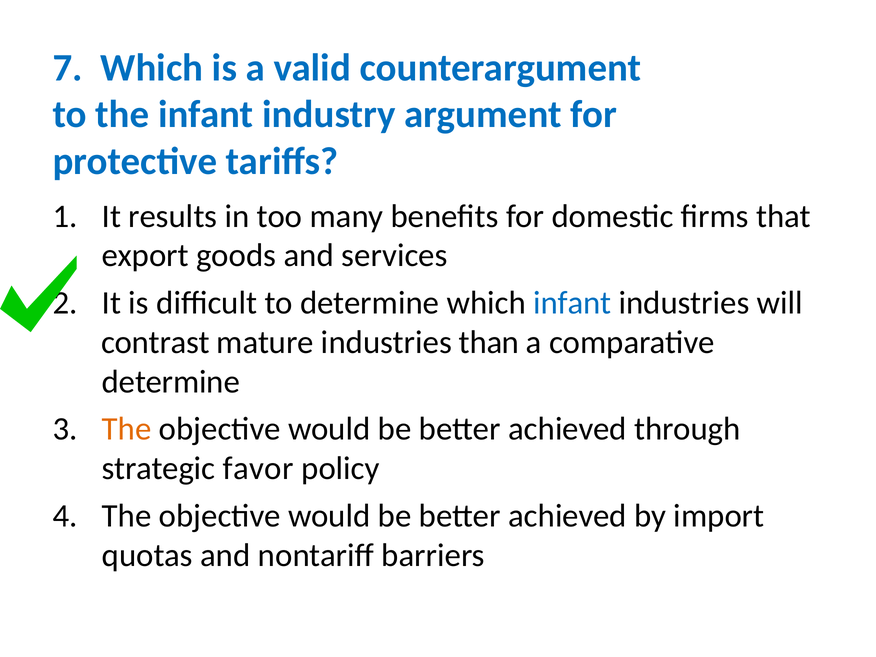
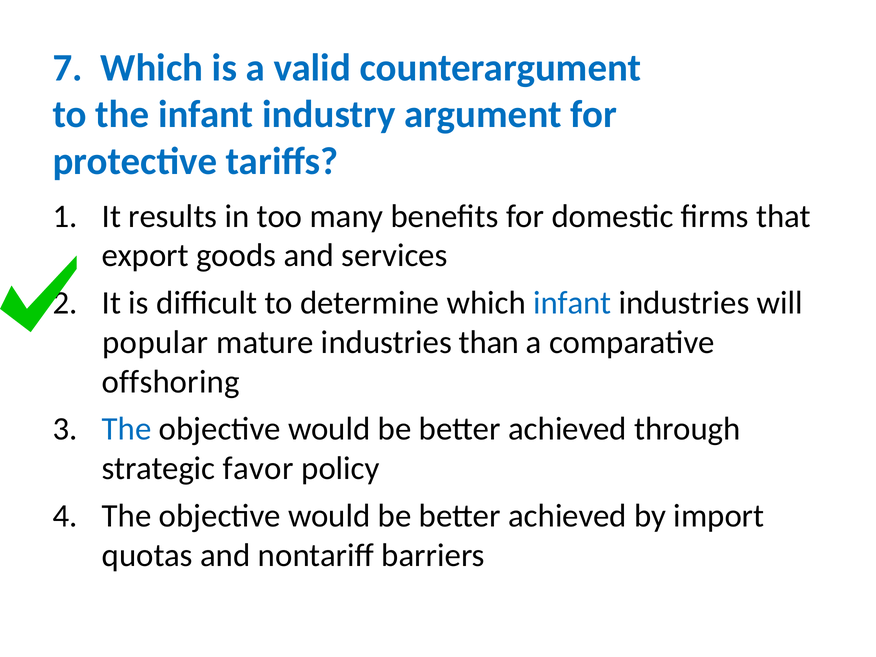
contrast: contrast -> popular
determine at (171, 382): determine -> offshoring
The at (127, 429) colour: orange -> blue
